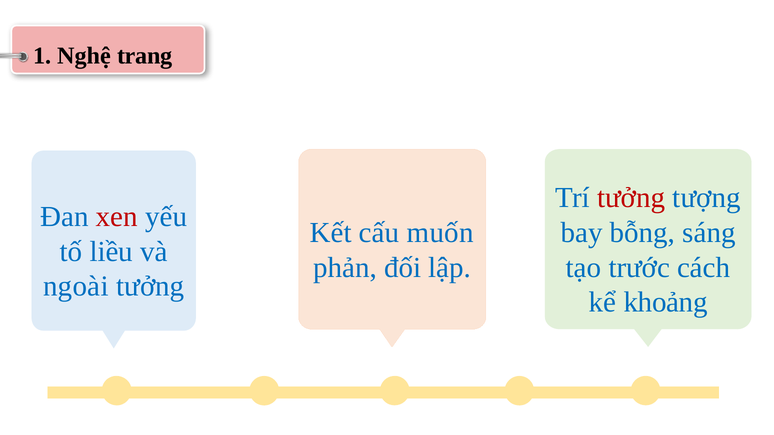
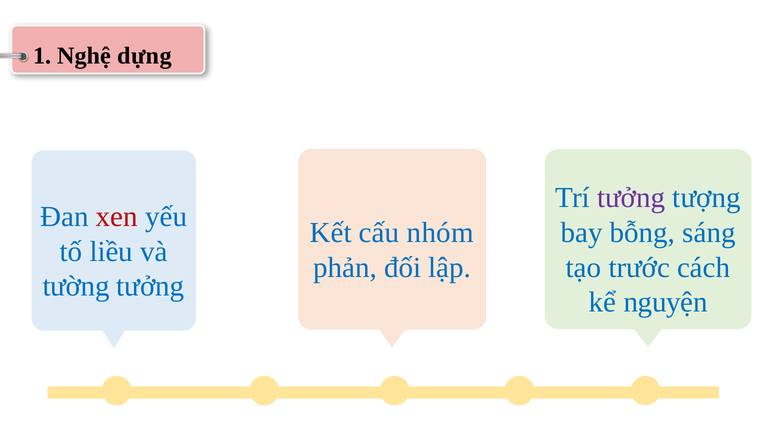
trang: trang -> dựng
tưởng at (631, 198) colour: red -> purple
muốn: muốn -> nhóm
ngoài: ngoài -> tường
khoảng: khoảng -> nguyện
